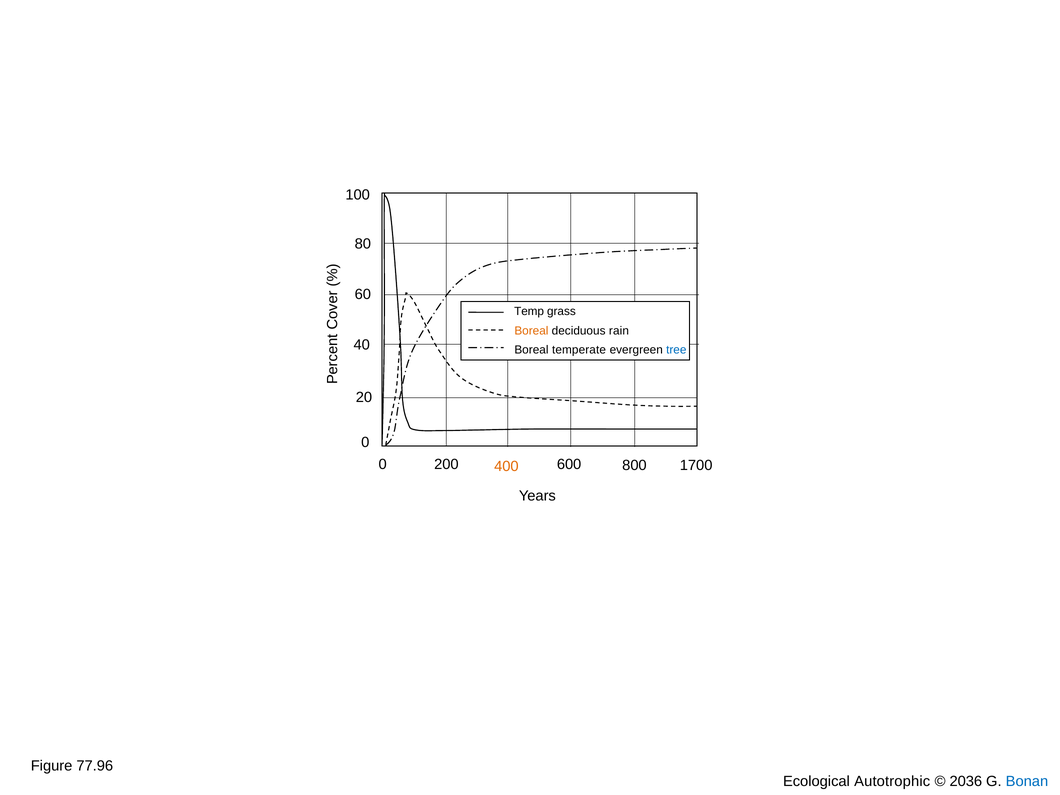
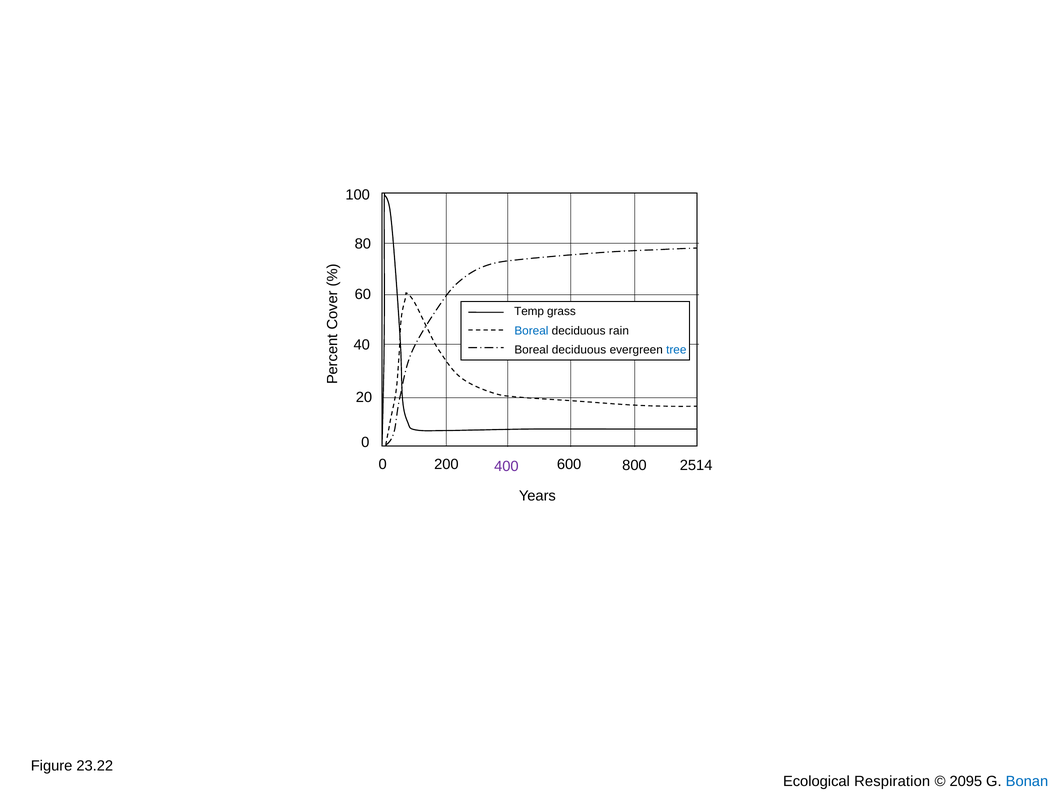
Boreal at (531, 331) colour: orange -> blue
temperate at (579, 350): temperate -> deciduous
400 colour: orange -> purple
1700: 1700 -> 2514
77.96: 77.96 -> 23.22
Autotrophic: Autotrophic -> Respiration
2036: 2036 -> 2095
